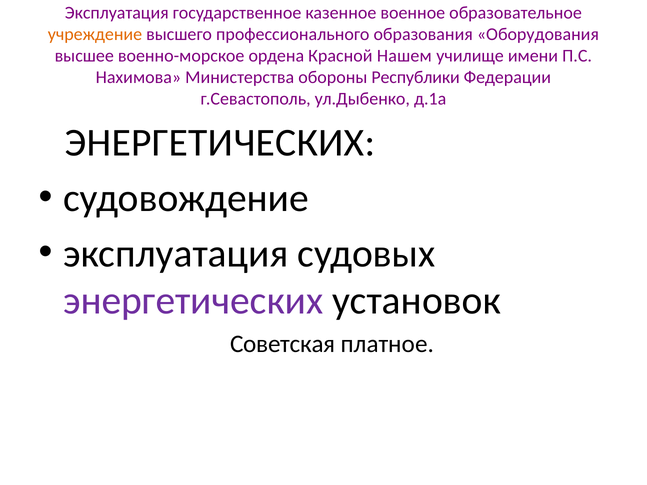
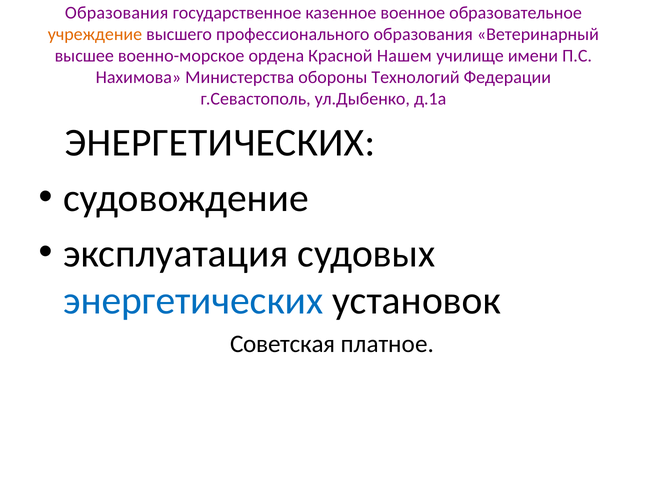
Эксплуатация at (117, 13): Эксплуатация -> Образования
Оборудования: Оборудования -> Ветеринарный
Республики: Республики -> Технологий
энергетических at (193, 301) colour: purple -> blue
